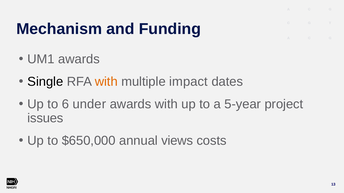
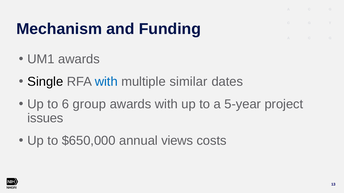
with at (106, 82) colour: orange -> blue
impact: impact -> similar
under: under -> group
